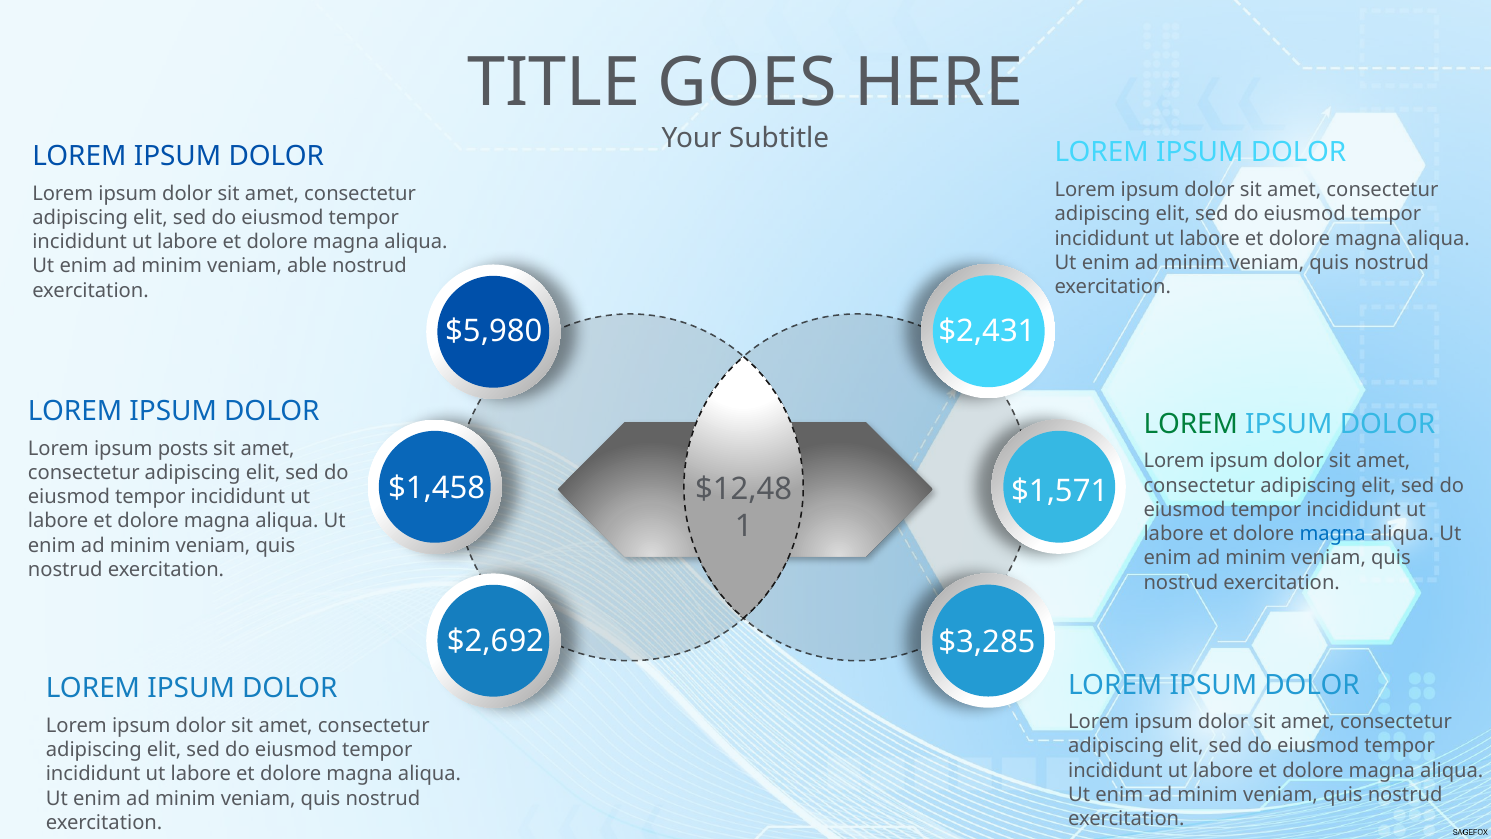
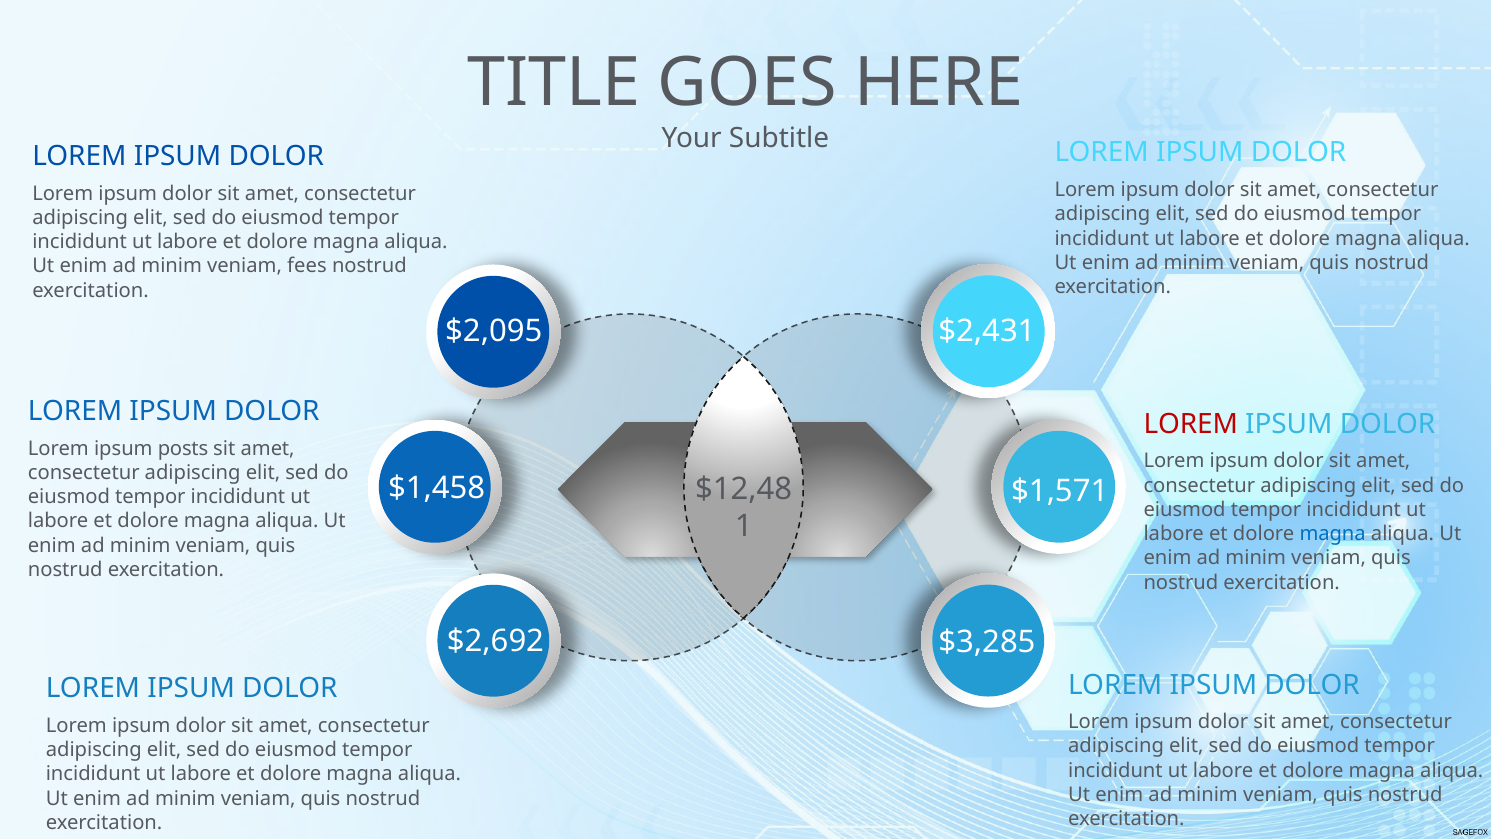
able: able -> fees
$5,980: $5,980 -> $2,095
LOREM at (1191, 424) colour: green -> red
